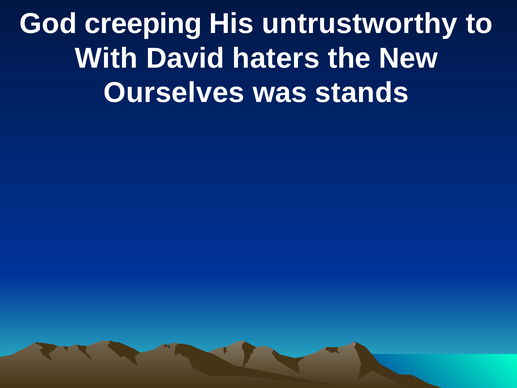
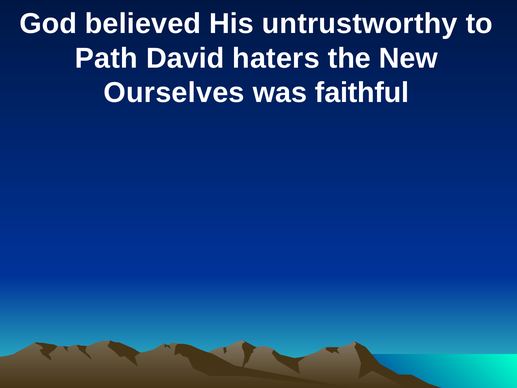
creeping: creeping -> believed
With: With -> Path
stands: stands -> faithful
